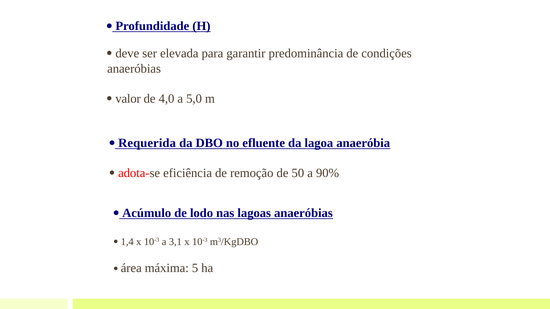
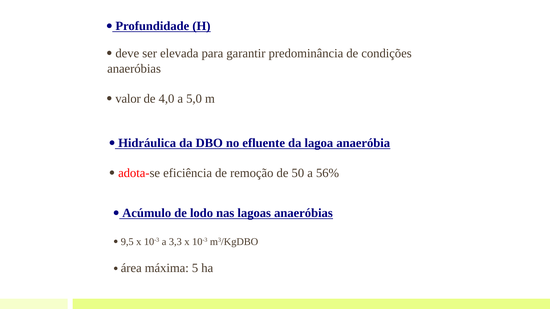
Requerida: Requerida -> Hidráulica
90%: 90% -> 56%
1,4: 1,4 -> 9,5
3,1: 3,1 -> 3,3
